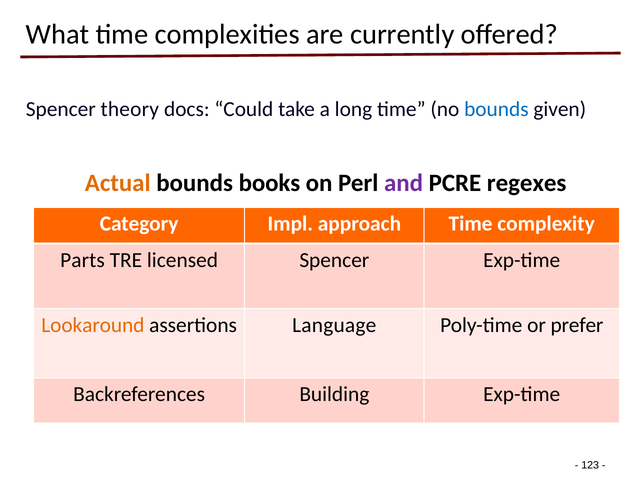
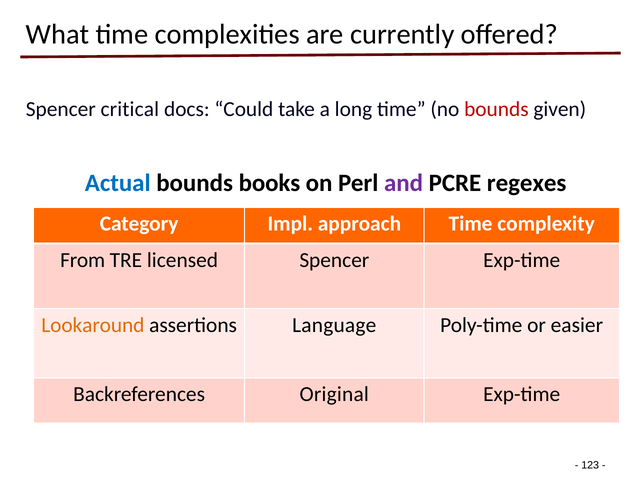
theory: theory -> critical
bounds at (496, 109) colour: blue -> red
Actual colour: orange -> blue
Parts: Parts -> From
prefer: prefer -> easier
Building: Building -> Original
